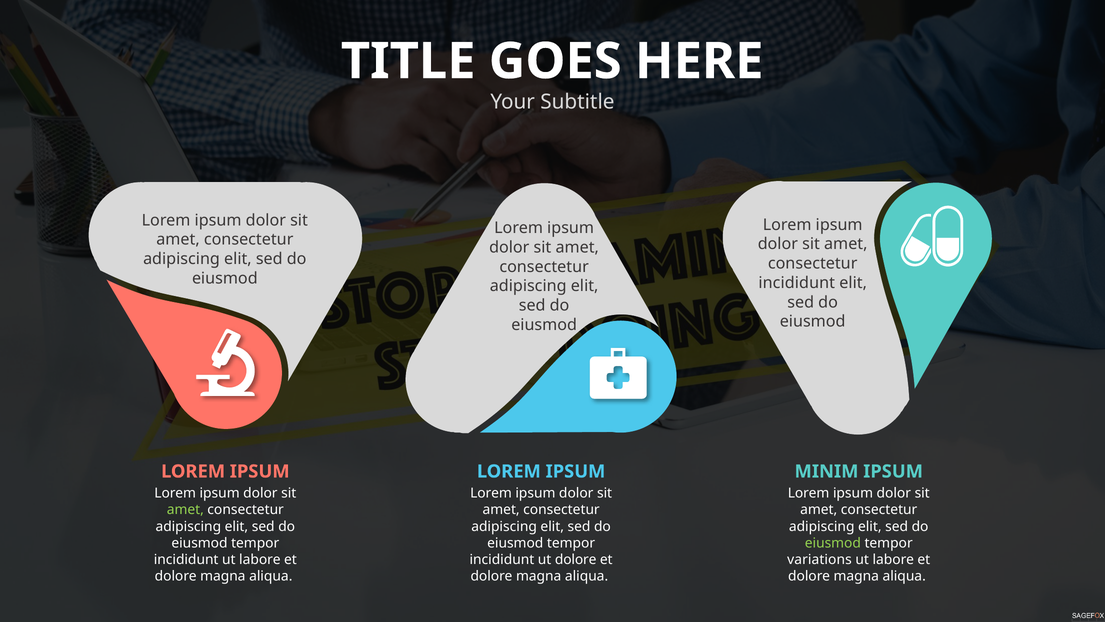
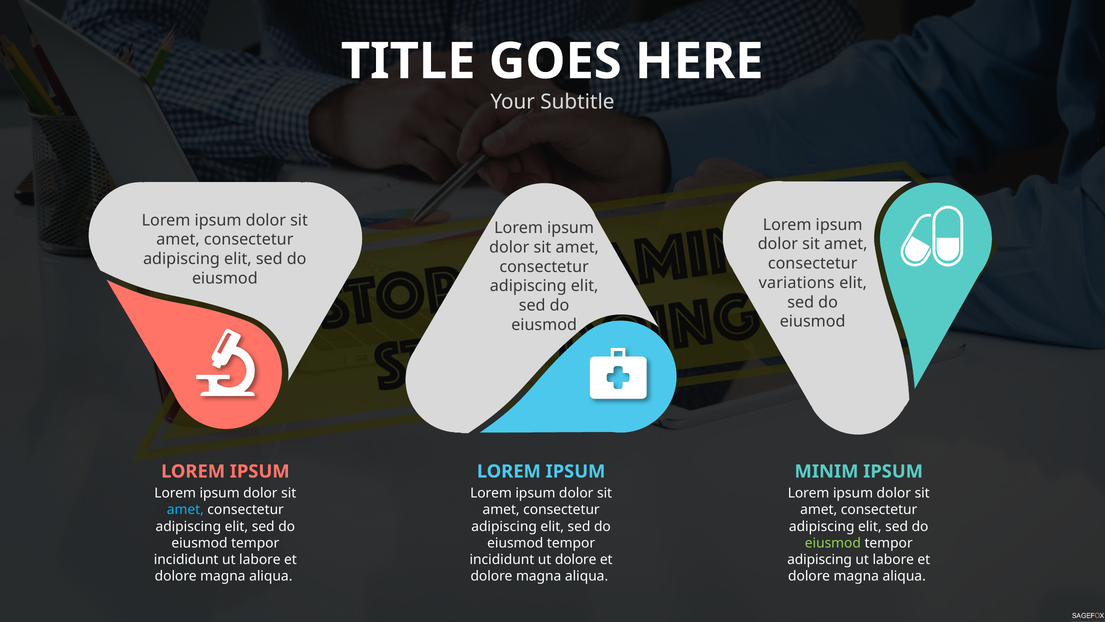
incididunt at (797, 283): incididunt -> variations
amet at (185, 509) colour: light green -> light blue
variations at (819, 559): variations -> adipiscing
